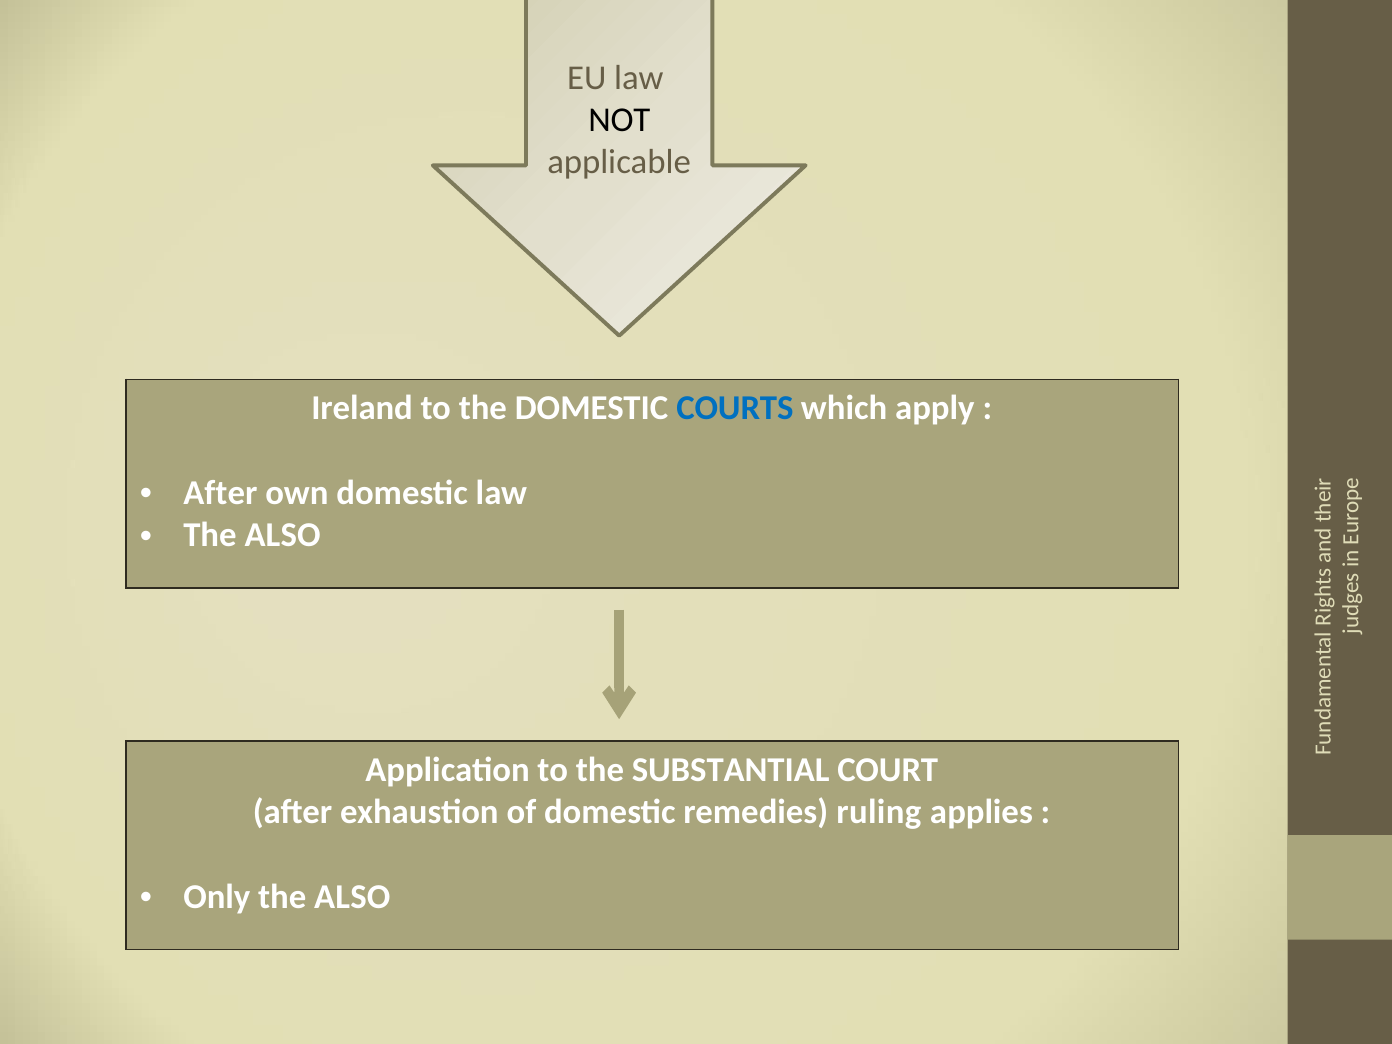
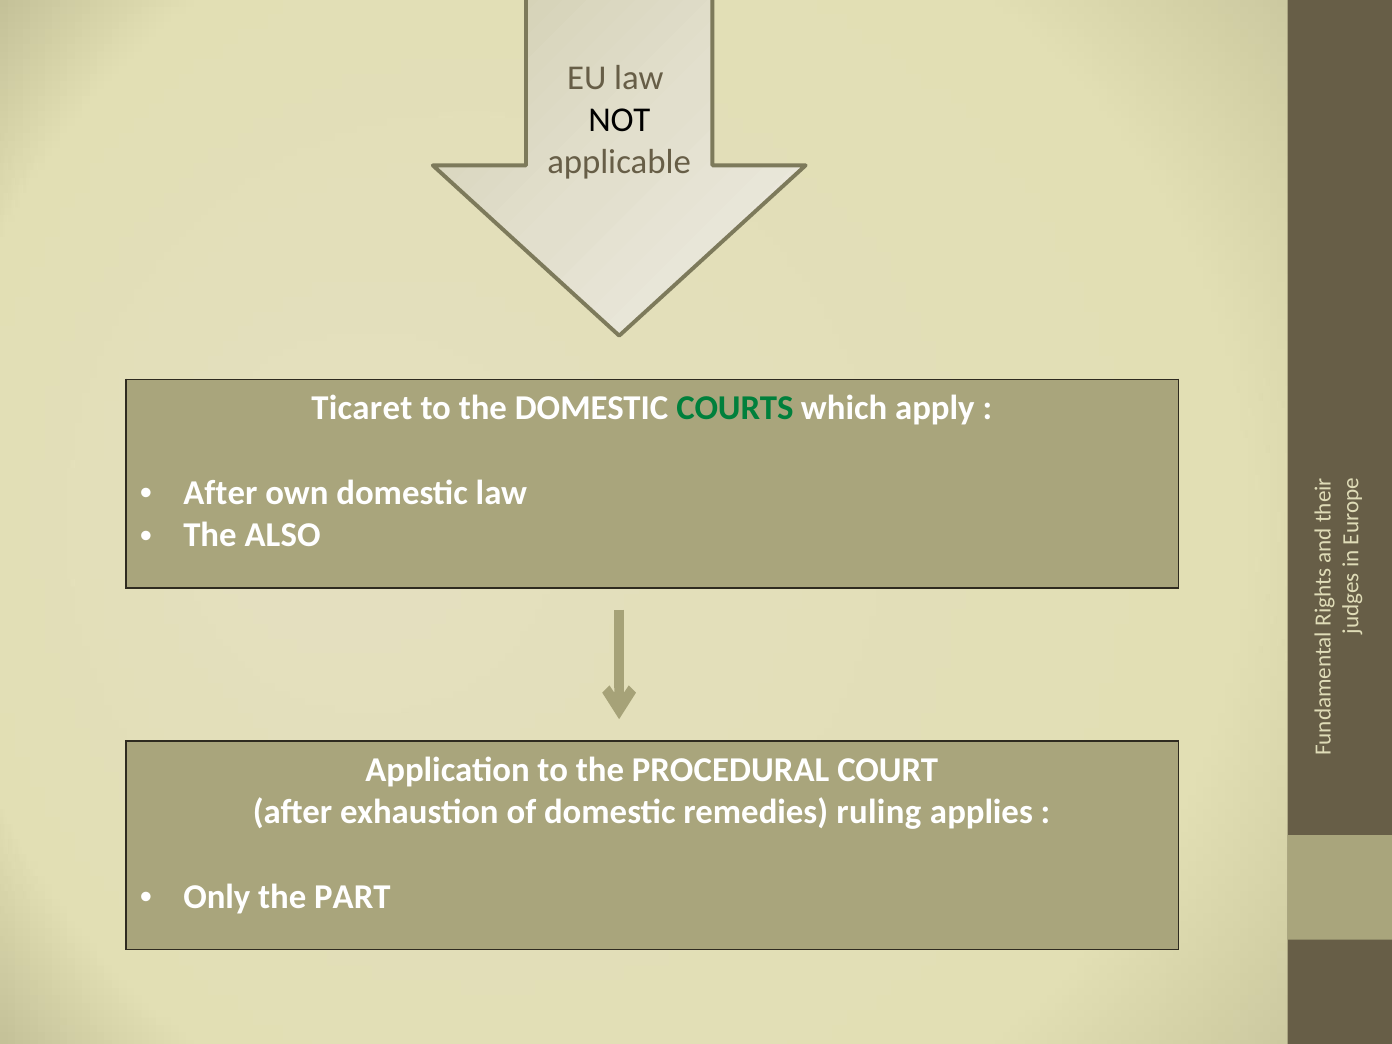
Ireland: Ireland -> Ticaret
COURTS colour: blue -> green
SUBSTANTIAL: SUBSTANTIAL -> PROCEDURAL
Only the ALSO: ALSO -> PART
